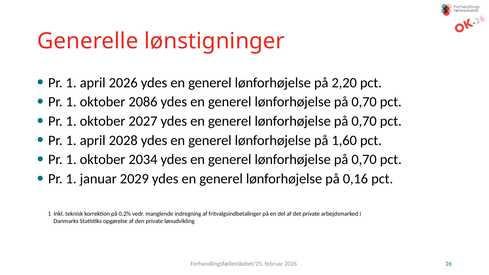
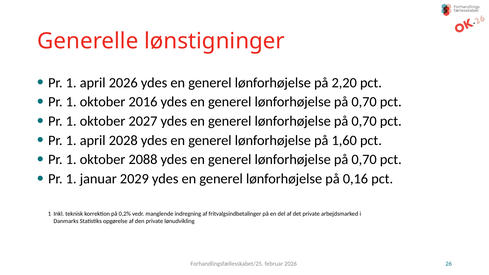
2086: 2086 -> 2016
2034: 2034 -> 2088
